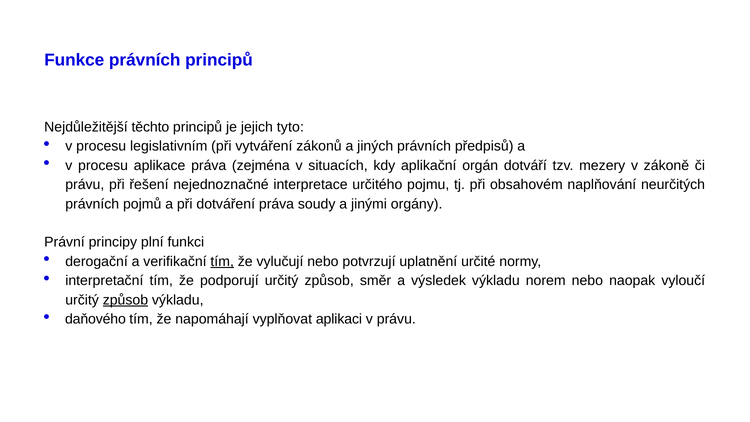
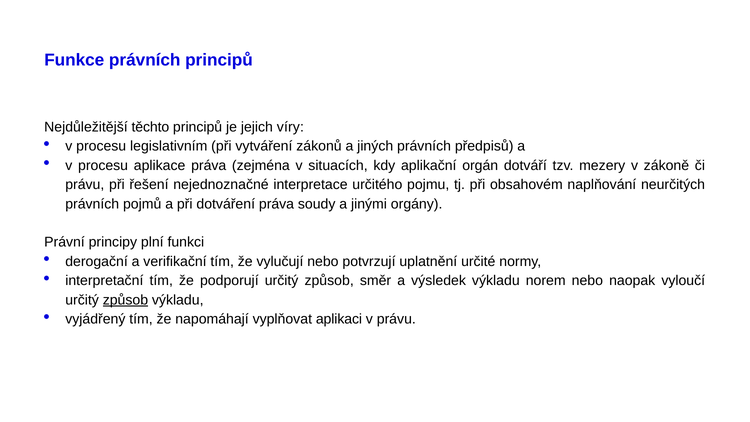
tyto: tyto -> víry
tím at (222, 261) underline: present -> none
daňového: daňového -> vyjádřený
